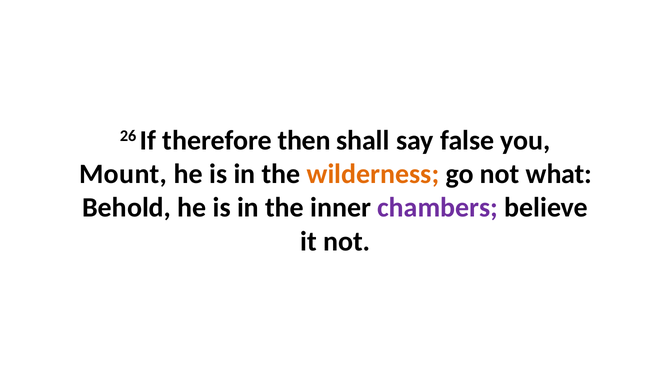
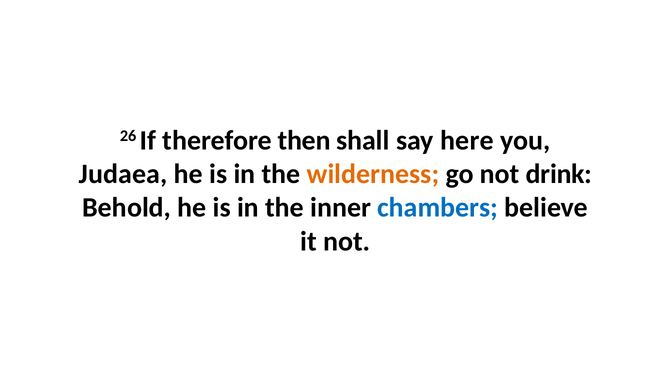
false: false -> here
Mount: Mount -> Judaea
what: what -> drink
chambers colour: purple -> blue
